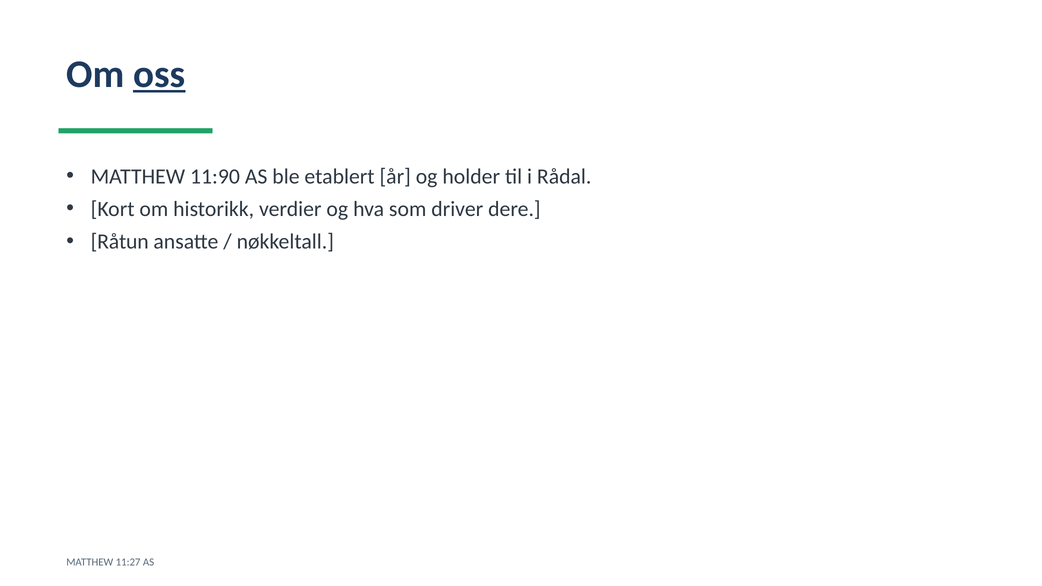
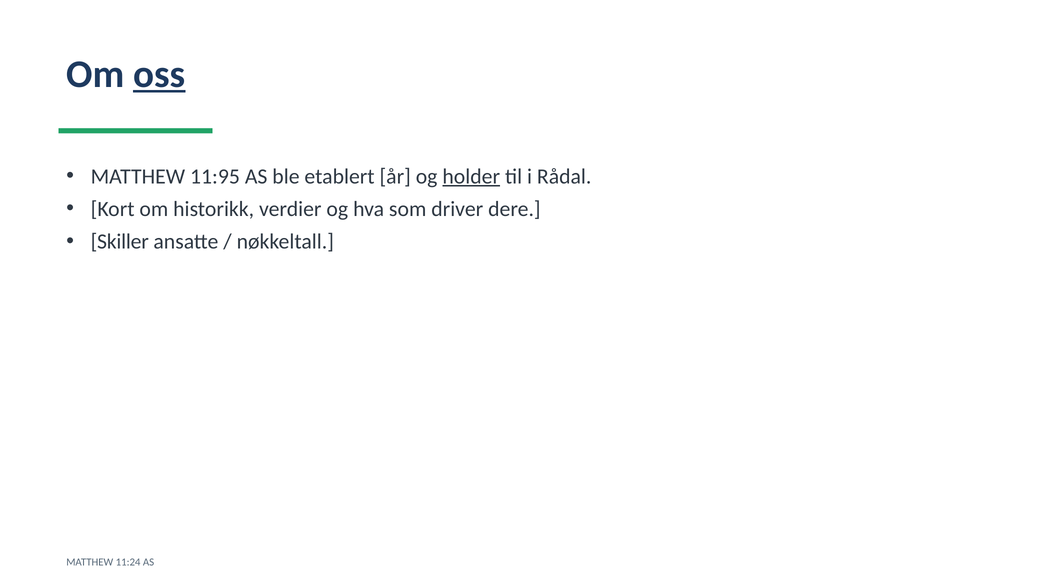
11:90: 11:90 -> 11:95
holder underline: none -> present
Råtun: Råtun -> Skiller
11:27: 11:27 -> 11:24
